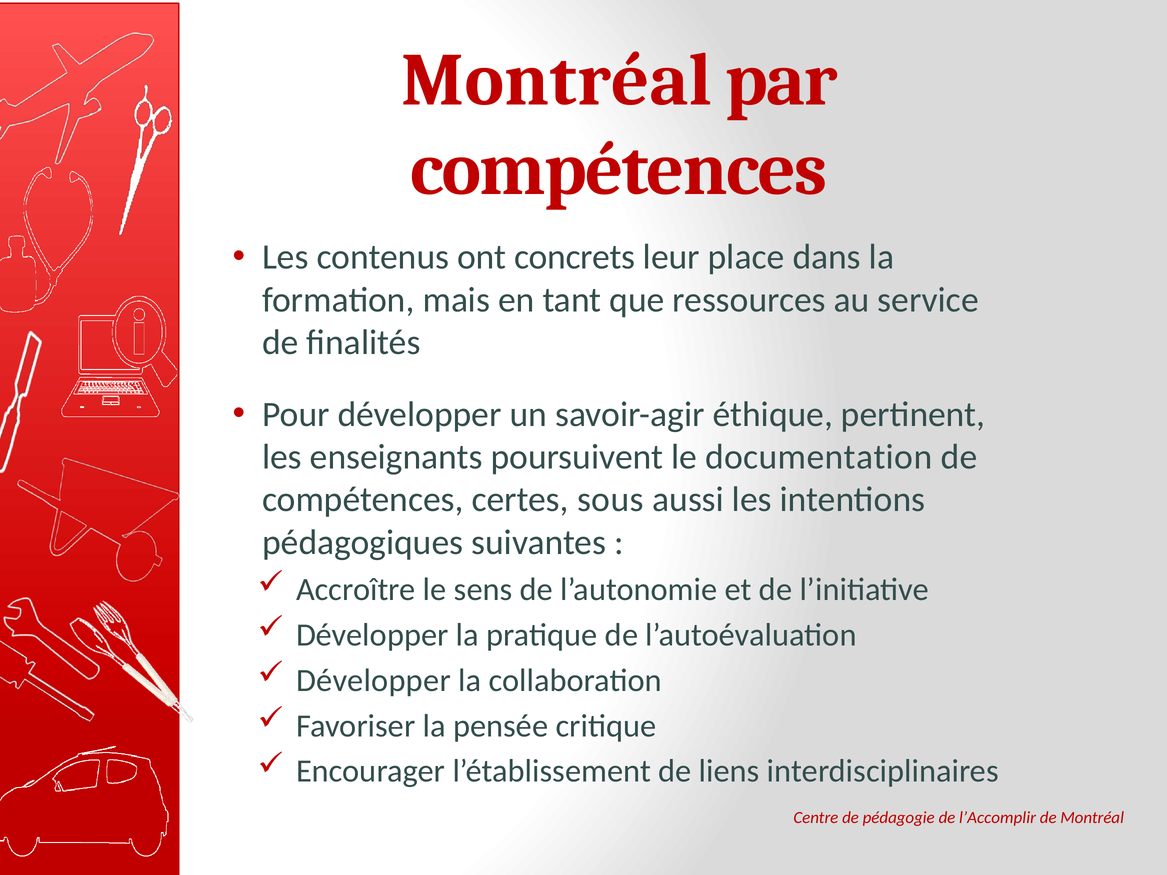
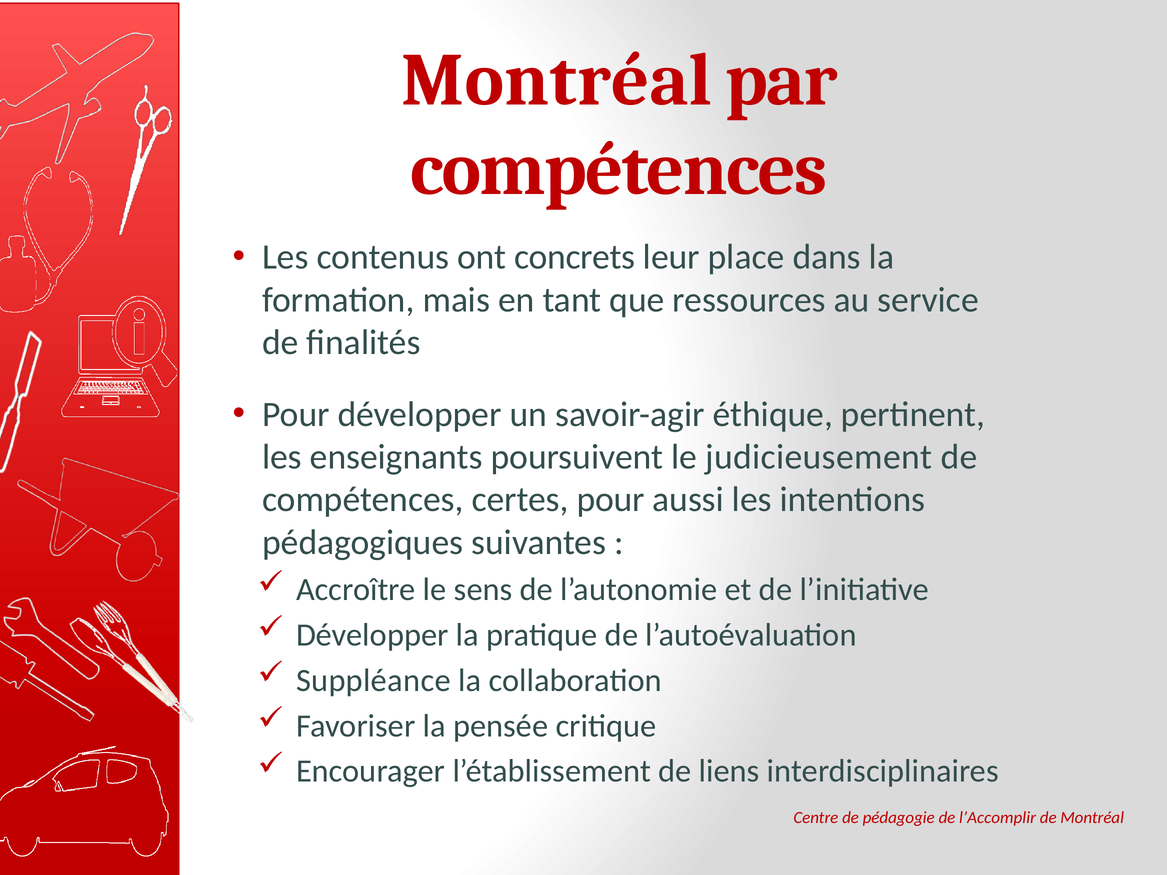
documentation: documentation -> judicieusement
certes sous: sous -> pour
Développer at (373, 681): Développer -> Suppléance
